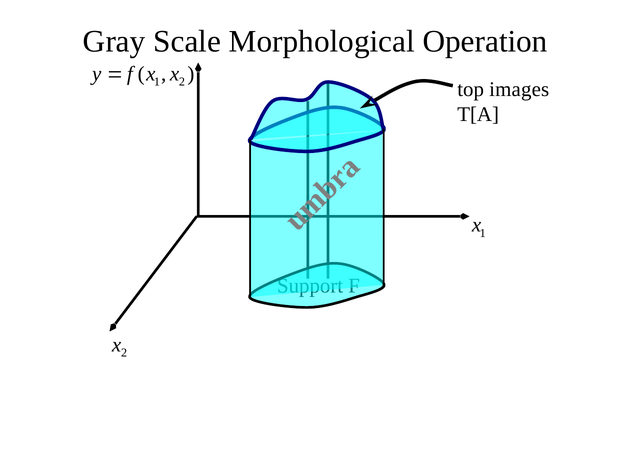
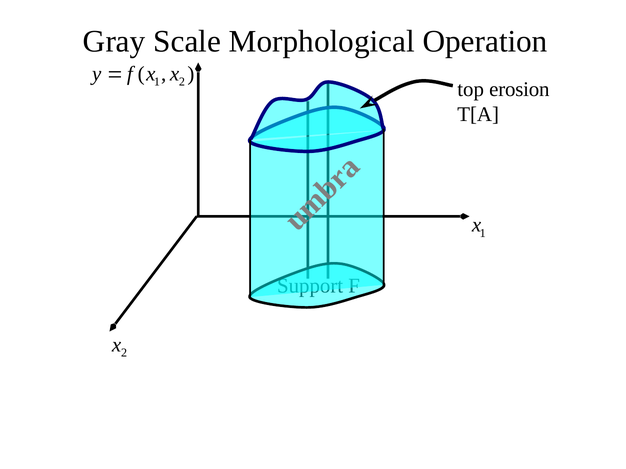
images: images -> erosion
